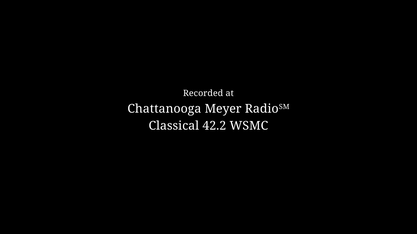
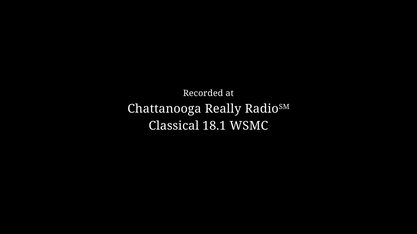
Meyer: Meyer -> Really
42.2: 42.2 -> 18.1
